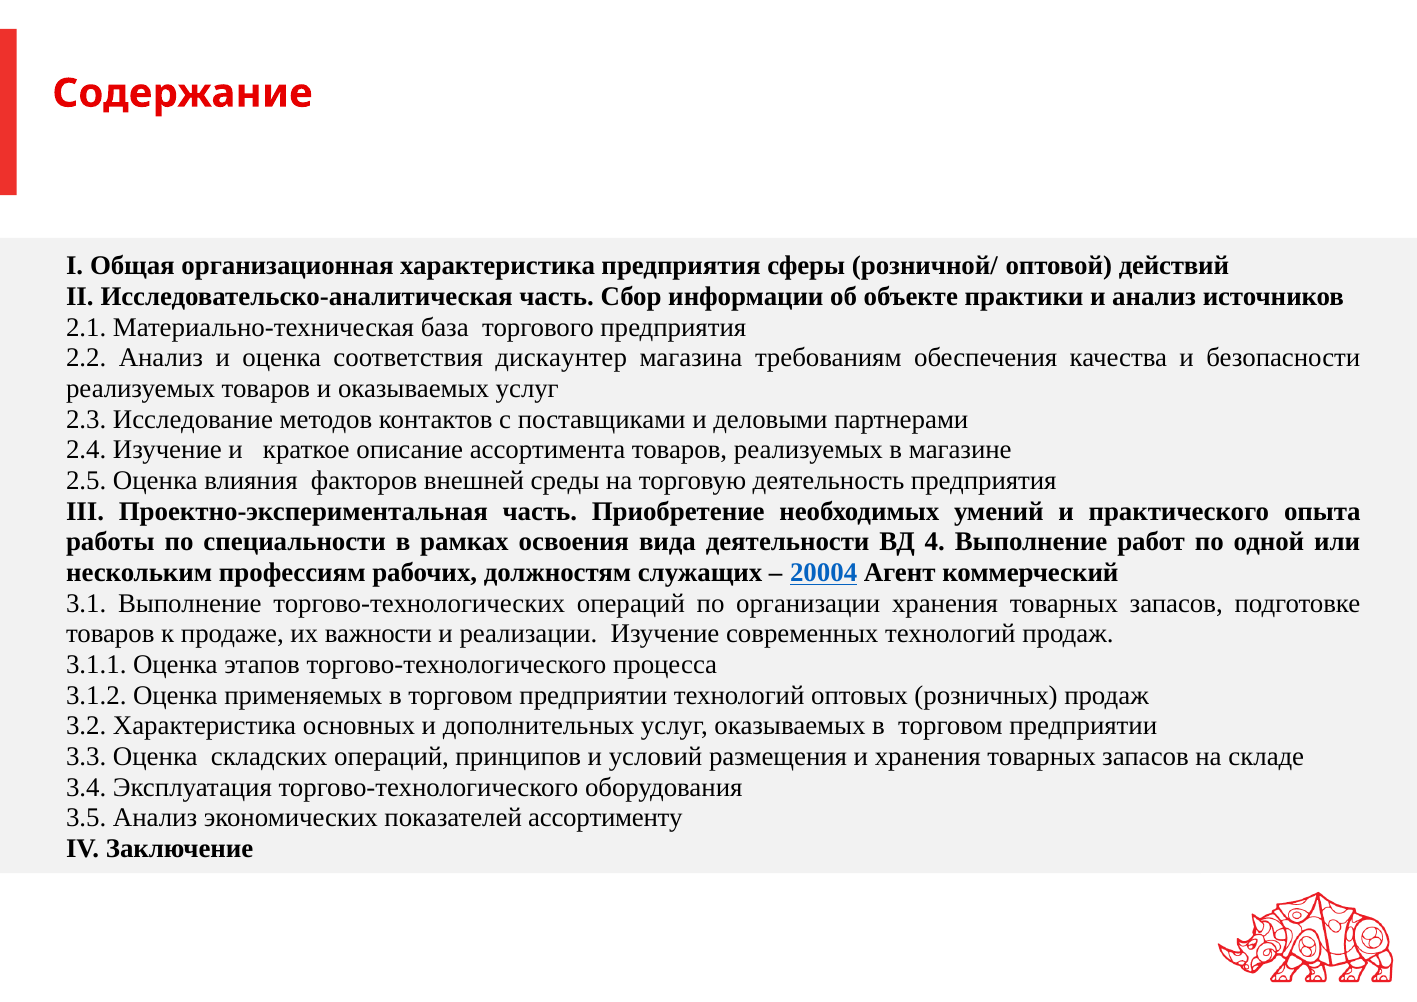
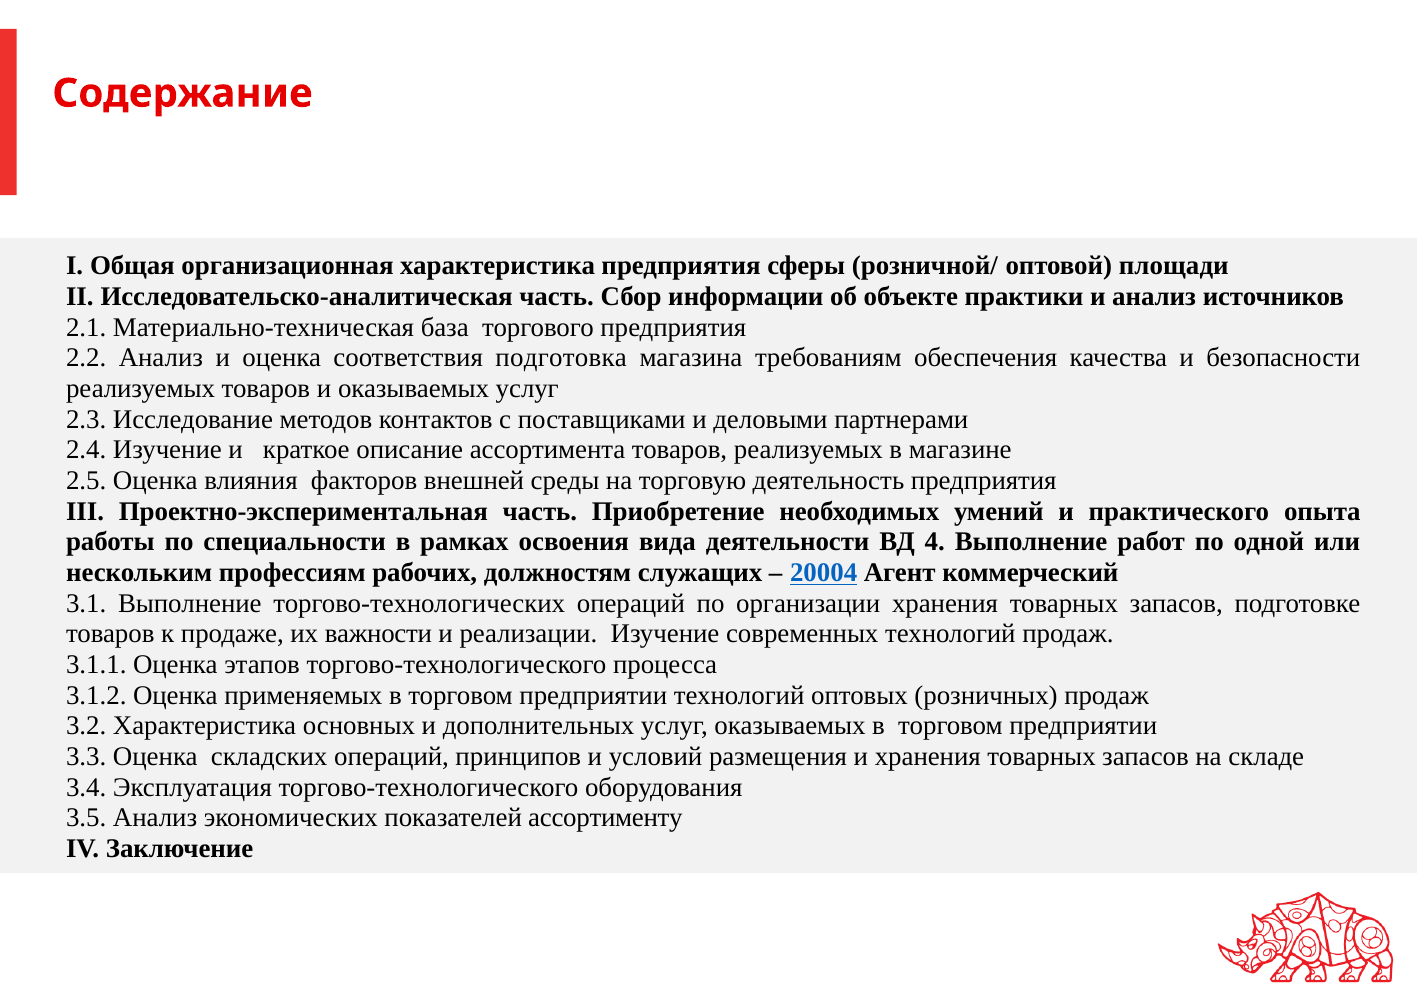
действий: действий -> площади
дискаунтер: дискаунтер -> подготовка
